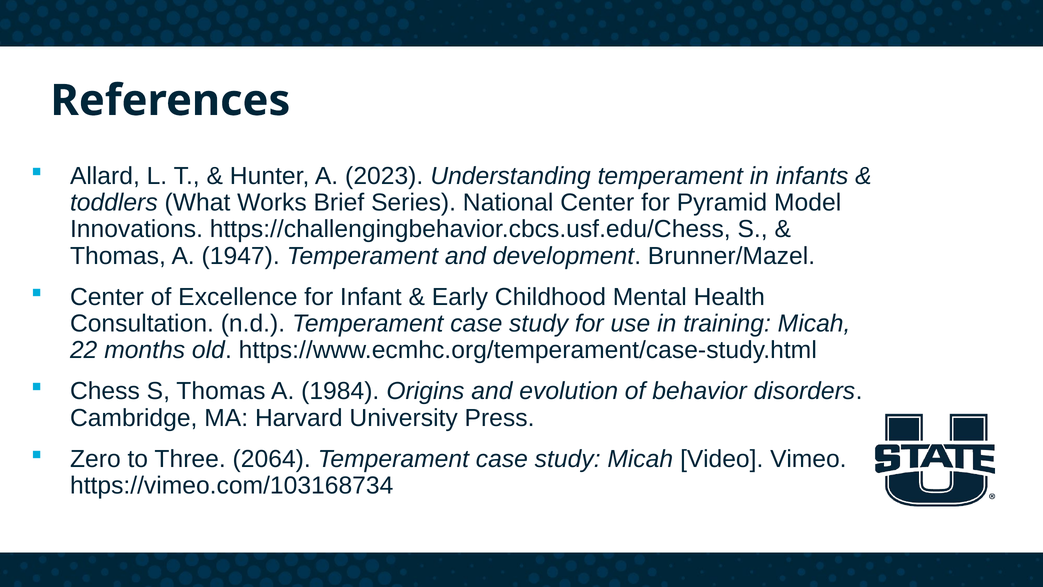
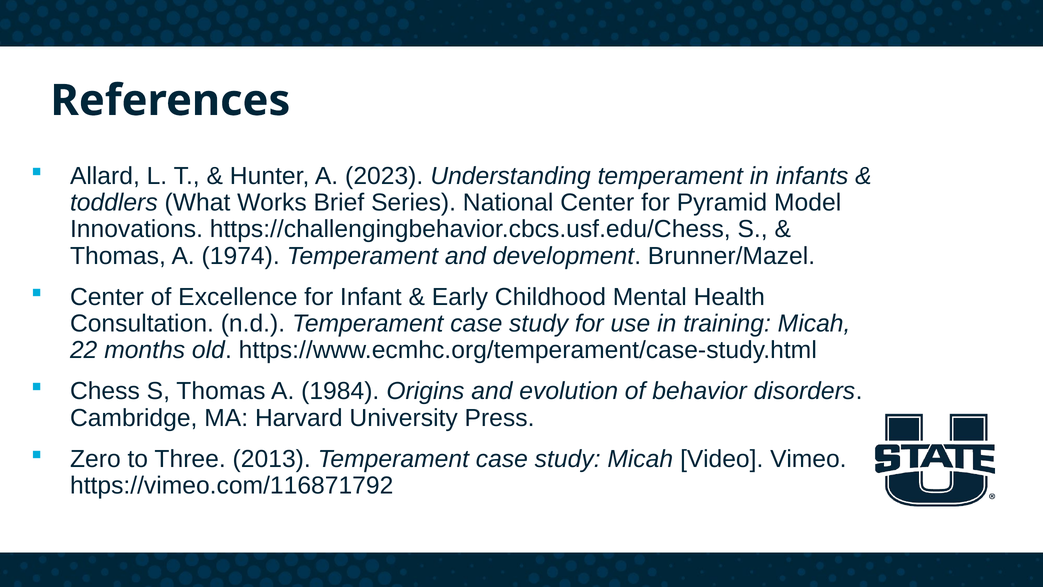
1947: 1947 -> 1974
2064: 2064 -> 2013
https://vimeo.com/103168734: https://vimeo.com/103168734 -> https://vimeo.com/116871792
